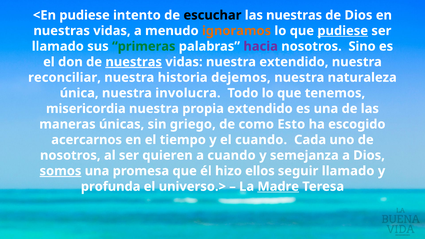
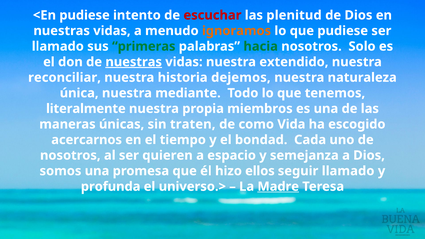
escuchar colour: black -> red
las nuestras: nuestras -> plenitud
pudiese at (343, 31) underline: present -> none
hacia colour: purple -> green
Sino: Sino -> Solo
involucra: involucra -> mediante
misericordia: misericordia -> literalmente
propia extendido: extendido -> miembros
griego: griego -> traten
Esto: Esto -> Vida
el cuando: cuando -> bondad
a cuando: cuando -> espacio
somos underline: present -> none
